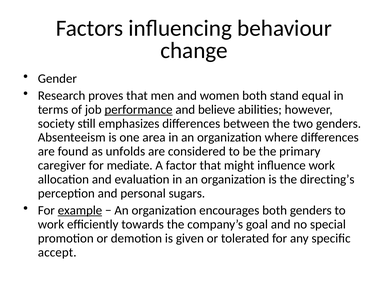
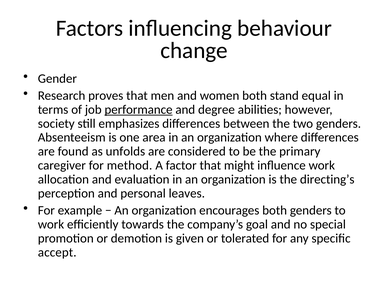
believe: believe -> degree
mediate: mediate -> method
sugars: sugars -> leaves
example underline: present -> none
